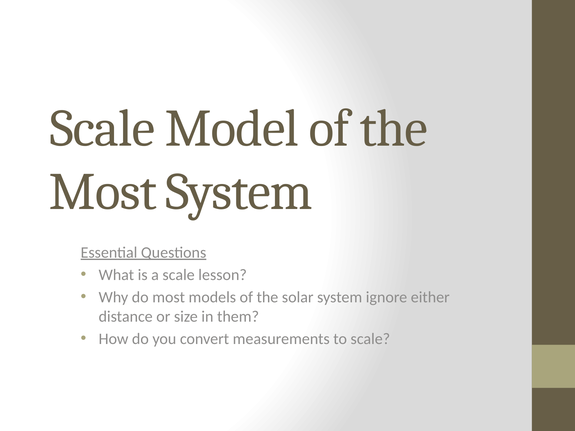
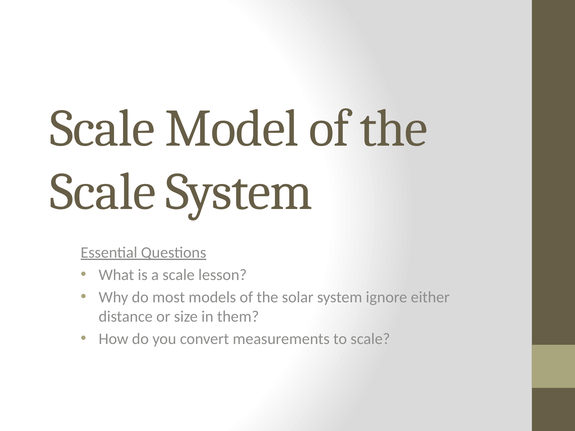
Most at (103, 192): Most -> Scale
